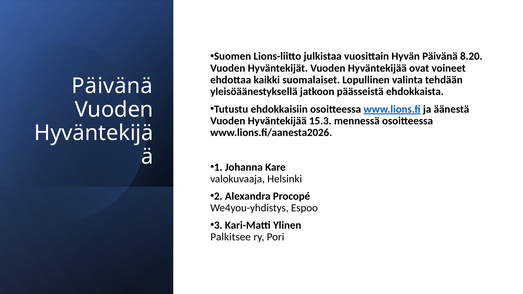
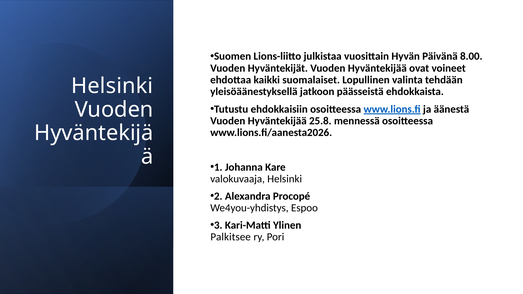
8.20: 8.20 -> 8.00
Päivänä at (112, 86): Päivänä -> Helsinki
15.3: 15.3 -> 25.8
